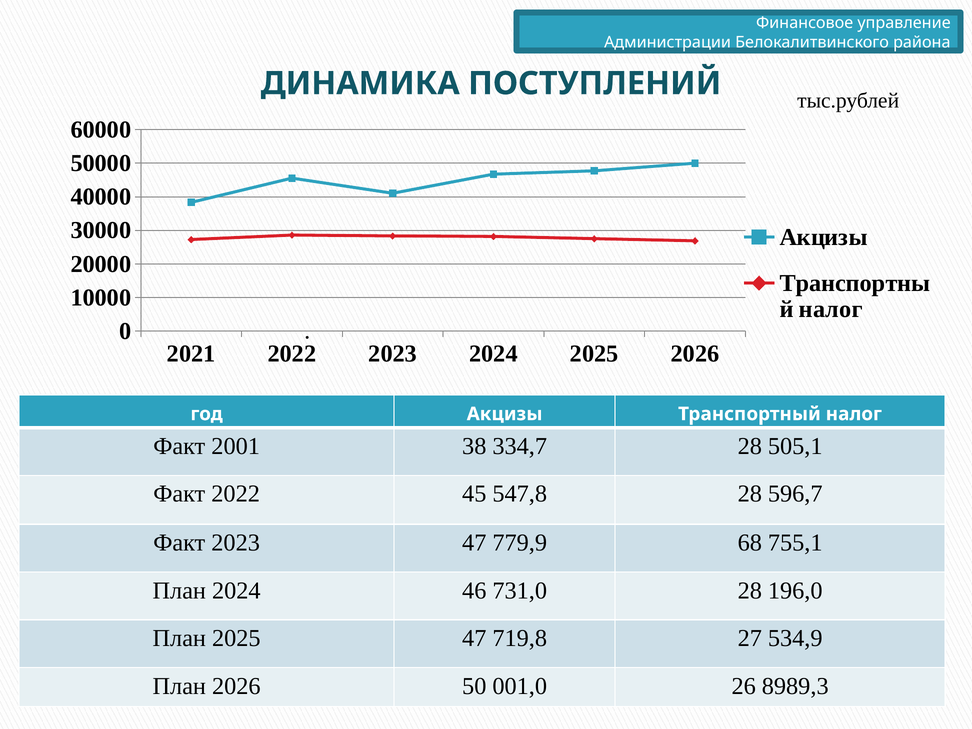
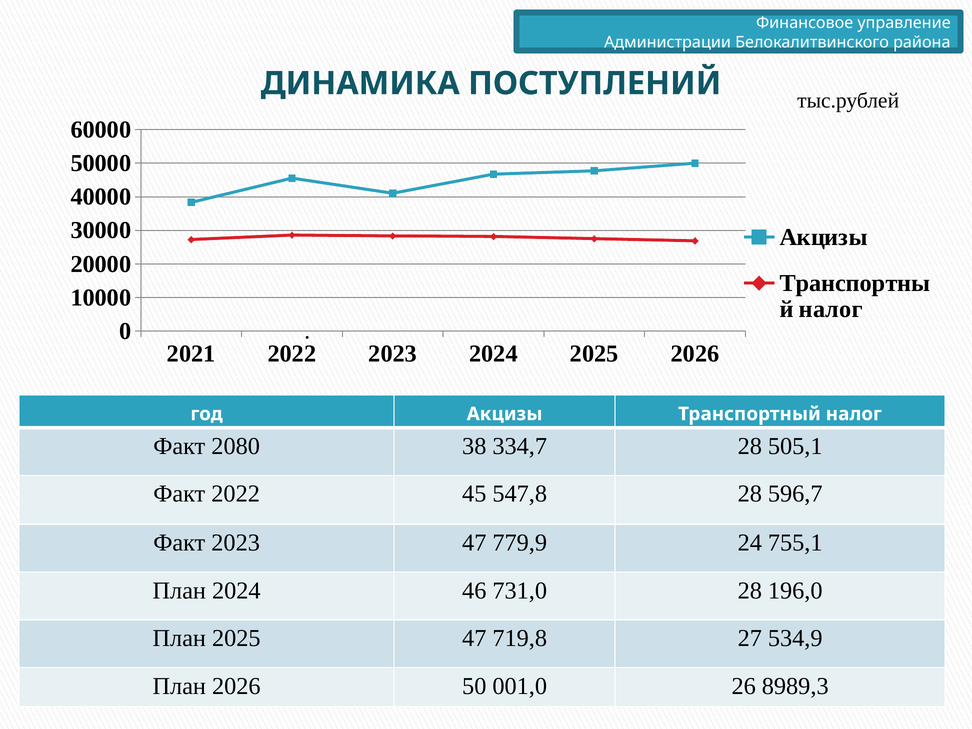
2001: 2001 -> 2080
68: 68 -> 24
